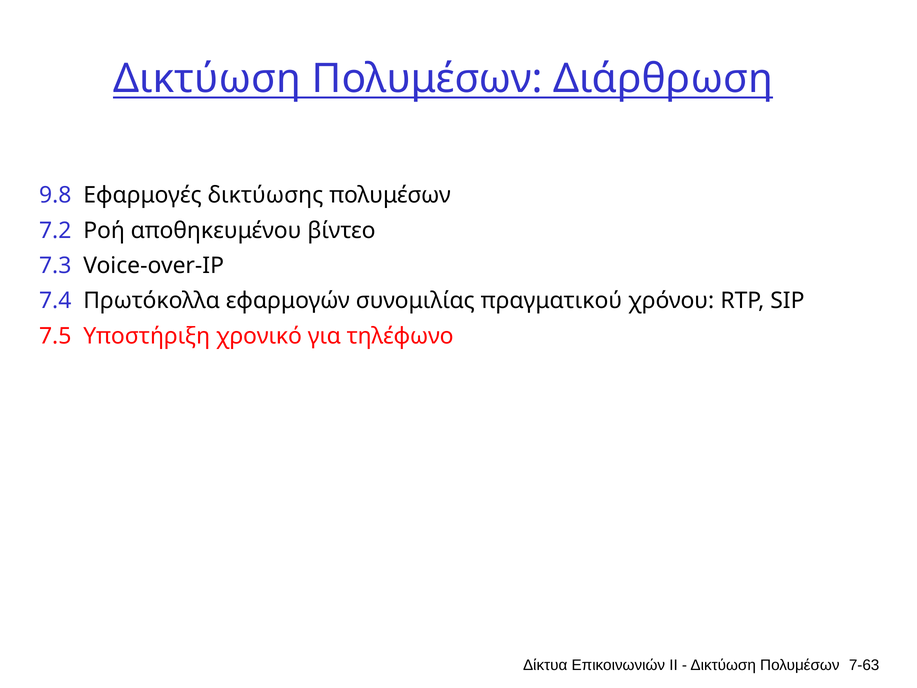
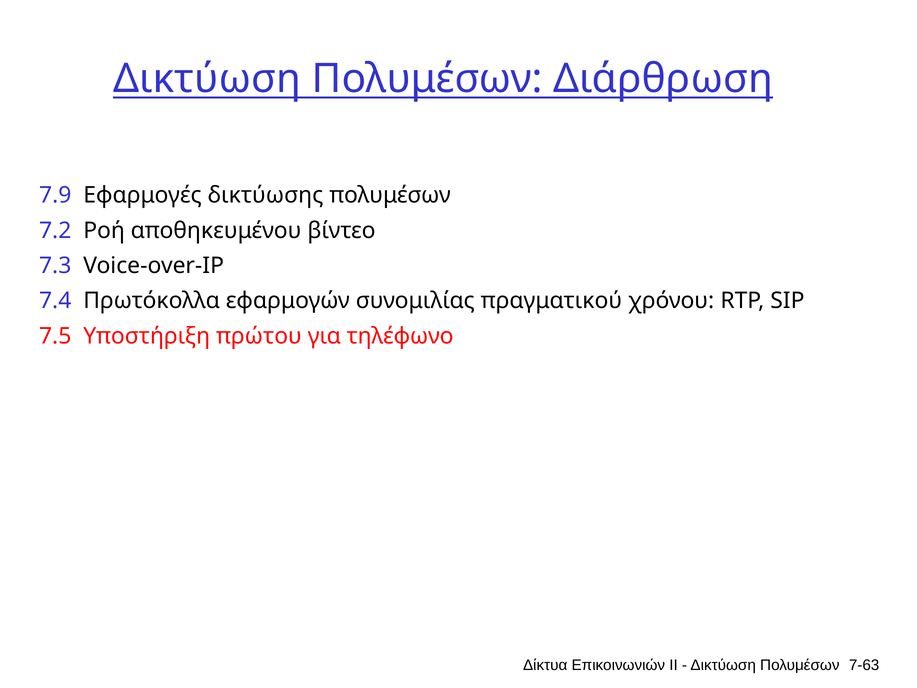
9.8: 9.8 -> 7.9
χρονικό: χρονικό -> πρώτου
